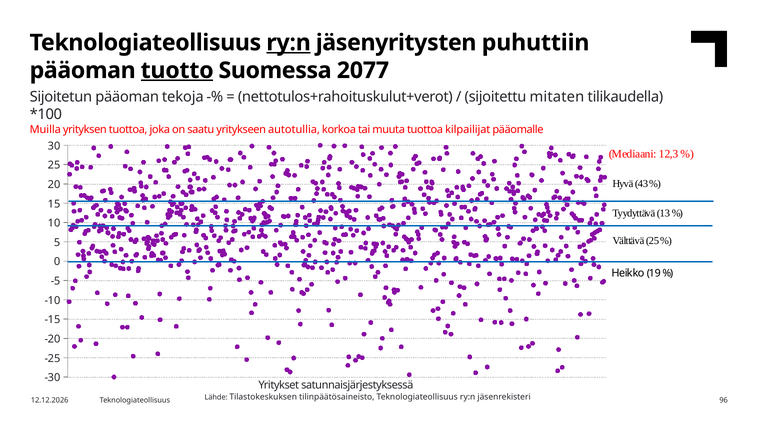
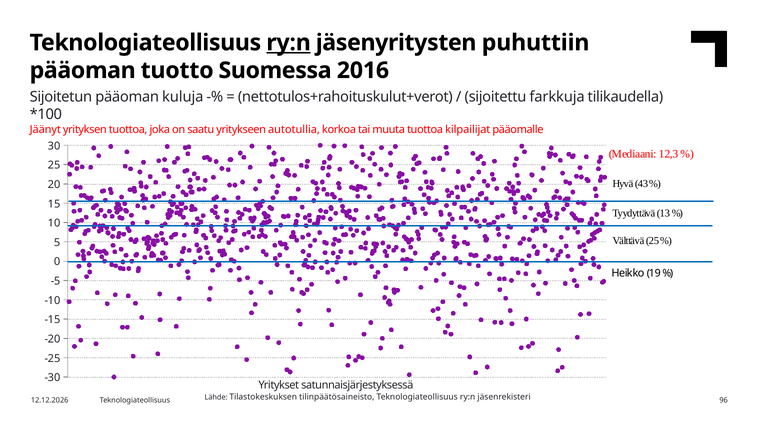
tuotto underline: present -> none
2077: 2077 -> 2016
tekoja: tekoja -> kuluja
mitaten: mitaten -> farkkuja
Muilla: Muilla -> Jäänyt
